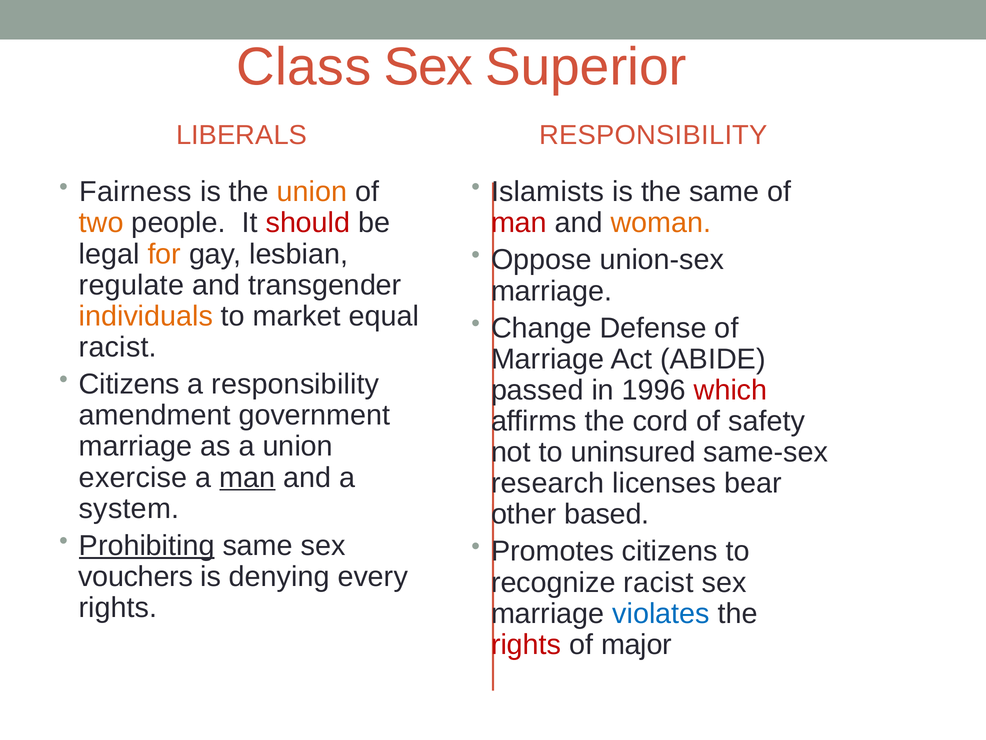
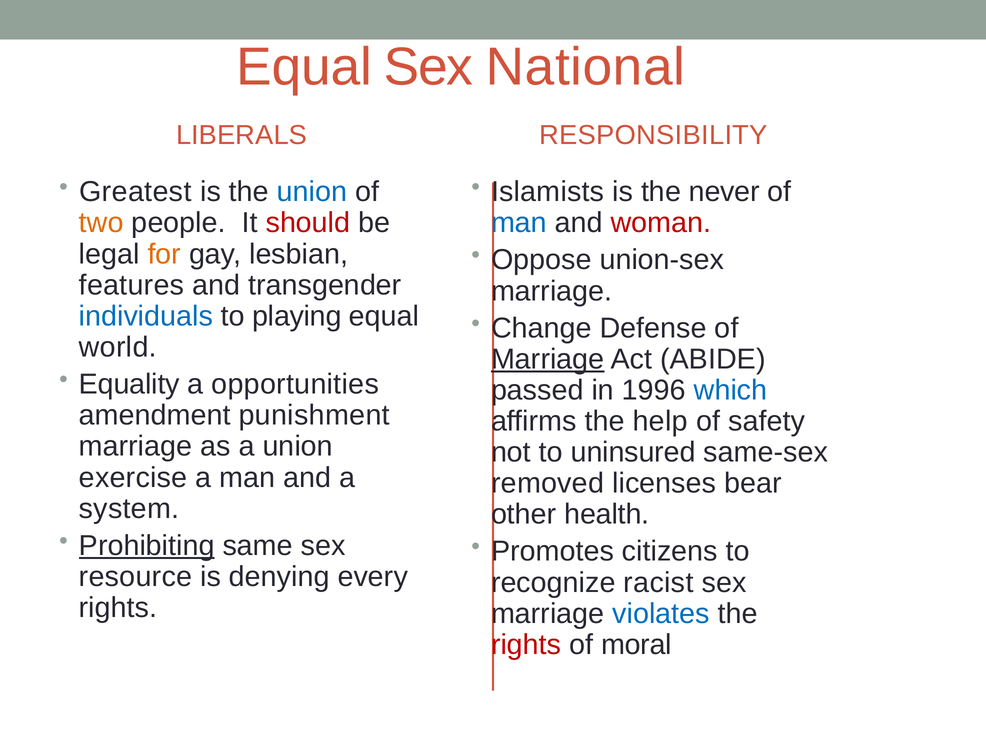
Class at (304, 67): Class -> Equal
Superior: Superior -> National
Fairness: Fairness -> Greatest
union at (312, 192) colour: orange -> blue
the same: same -> never
man at (519, 223) colour: red -> blue
woman colour: orange -> red
regulate: regulate -> features
individuals colour: orange -> blue
market: market -> playing
racist at (118, 347): racist -> world
Marriage at (548, 359) underline: none -> present
Citizens at (129, 384): Citizens -> Equality
a responsibility: responsibility -> opportunities
which colour: red -> blue
government: government -> punishment
cord: cord -> help
man at (247, 477) underline: present -> none
research: research -> removed
based: based -> health
vouchers: vouchers -> resource
major: major -> moral
